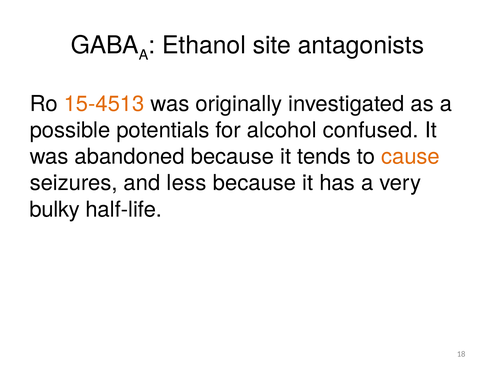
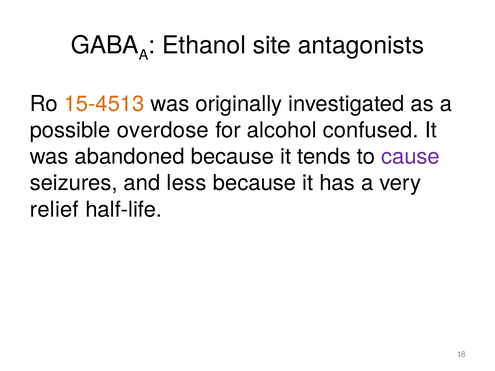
potentials: potentials -> overdose
cause colour: orange -> purple
bulky: bulky -> relief
